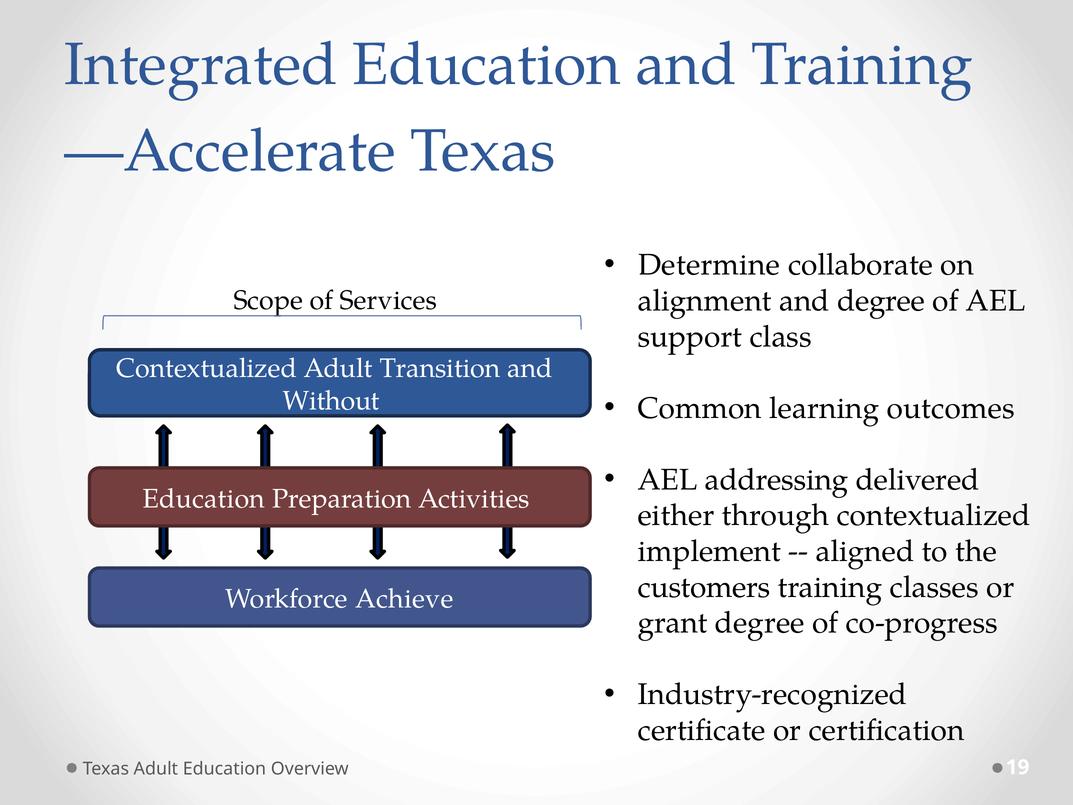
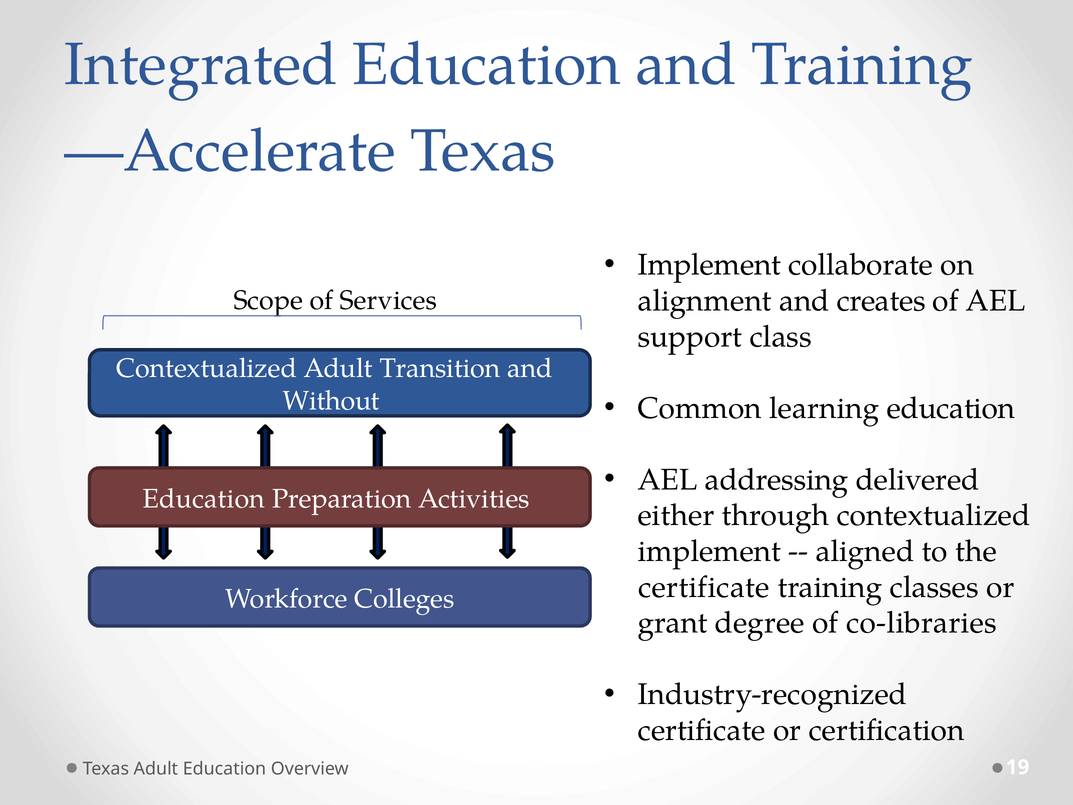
Determine at (709, 265): Determine -> Implement
and degree: degree -> creates
learning outcomes: outcomes -> education
customers at (704, 587): customers -> certificate
Achieve: Achieve -> Colleges
co-progress: co-progress -> co-libraries
